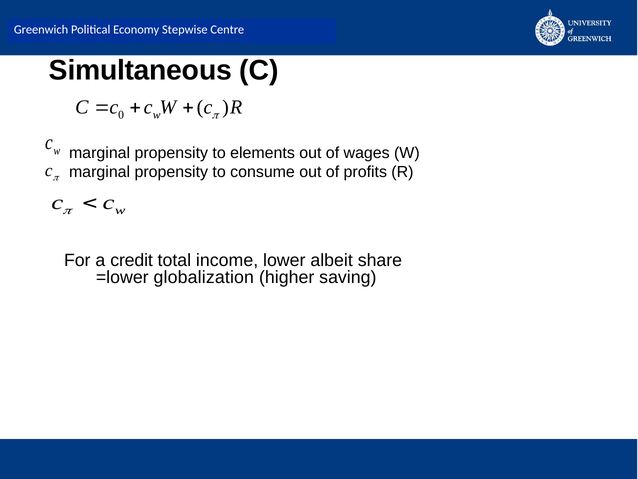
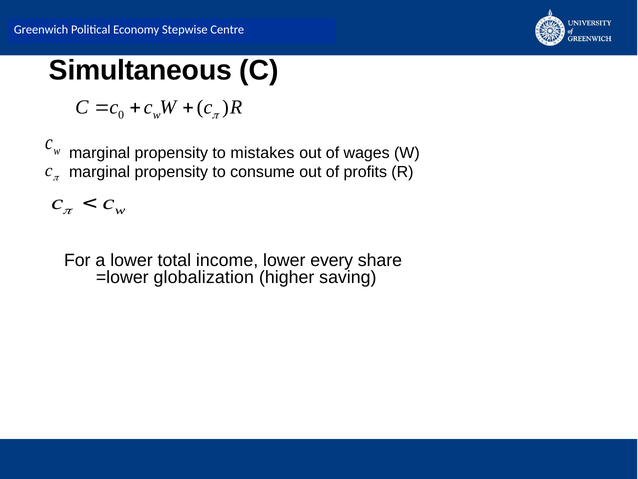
elements: elements -> mistakes
a credit: credit -> lower
albeit: albeit -> every
